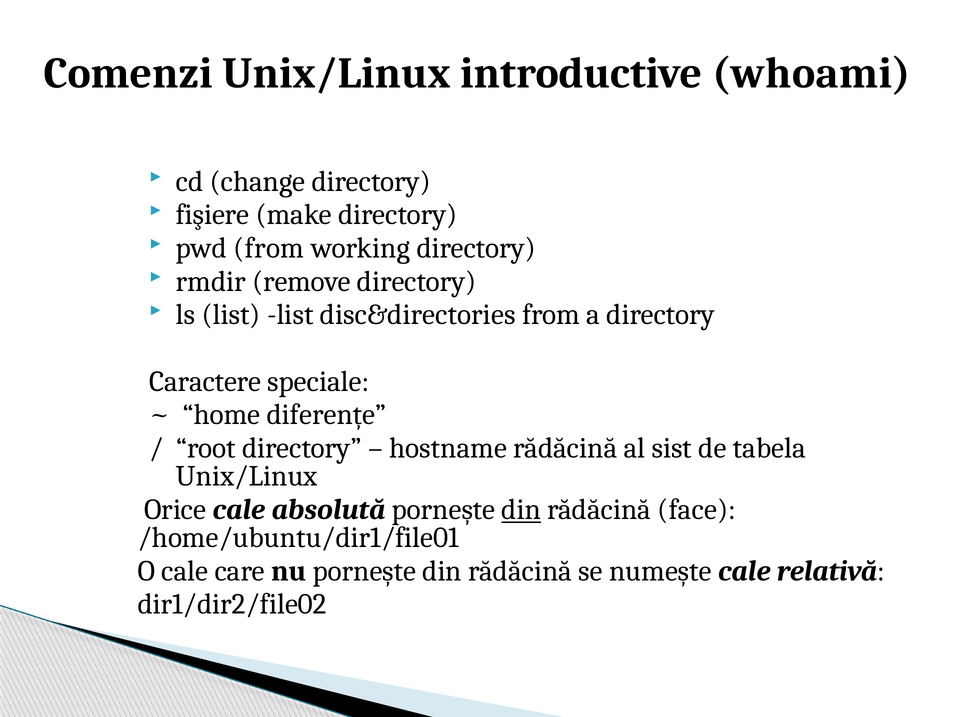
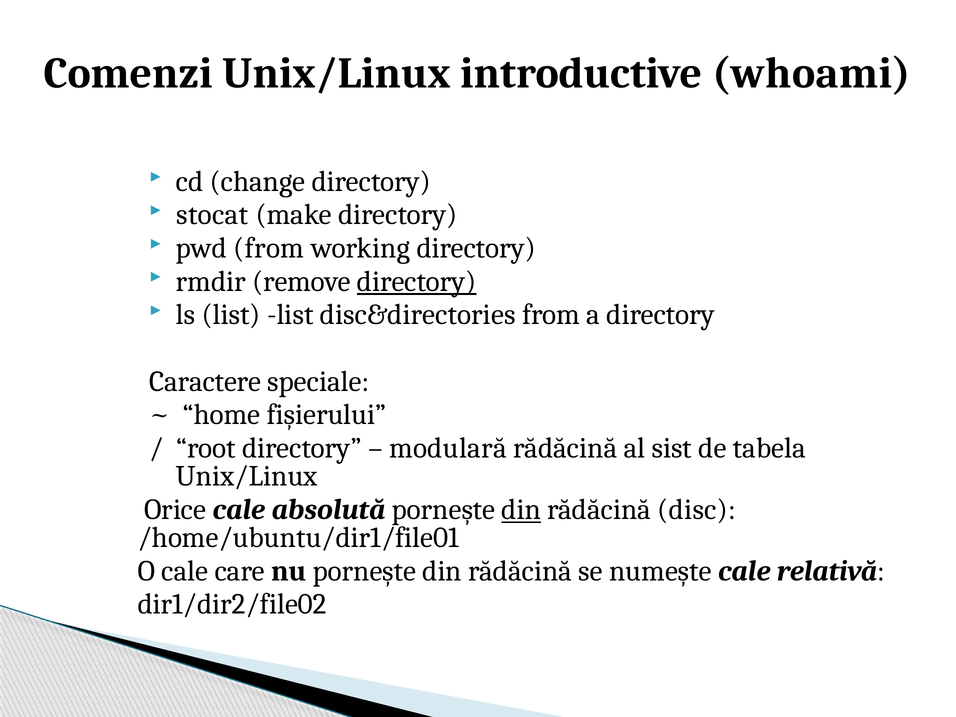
fişiere: fişiere -> stocat
directory at (417, 281) underline: none -> present
diferențe: diferențe -> fișierului
hostname: hostname -> modulară
face: face -> disc
